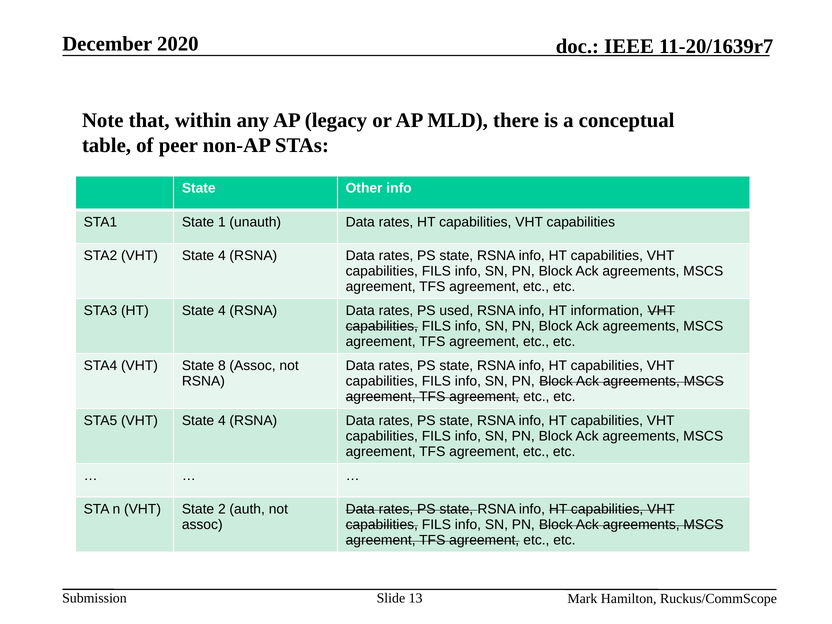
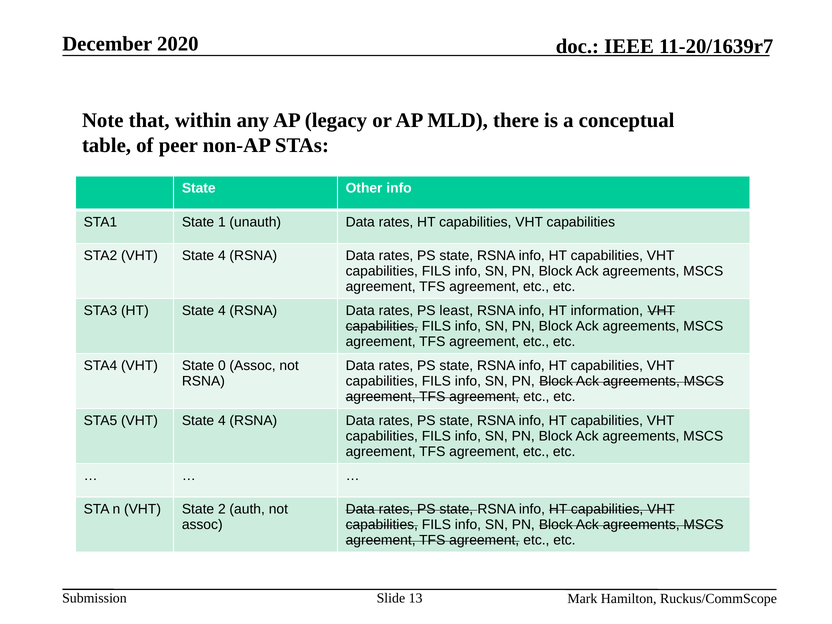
used: used -> least
8: 8 -> 0
